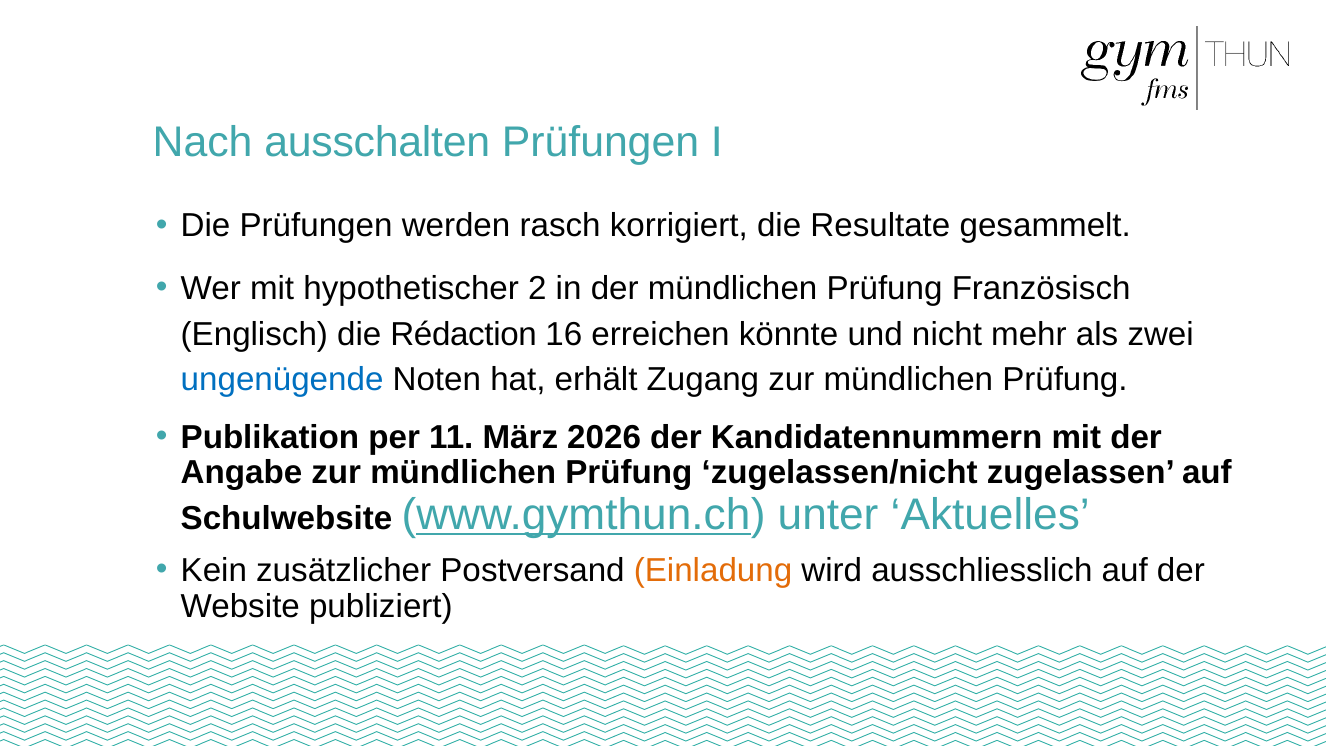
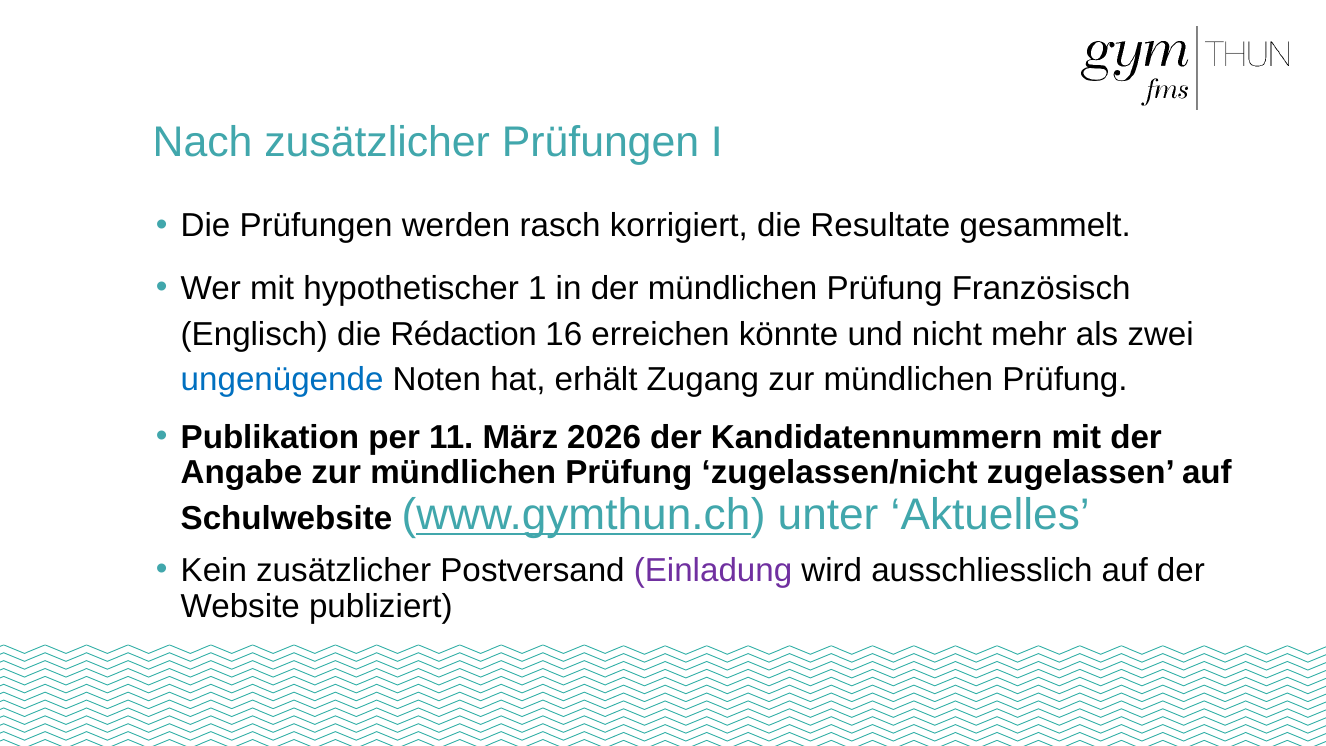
Nach ausschalten: ausschalten -> zusätzlicher
2: 2 -> 1
Einladung colour: orange -> purple
